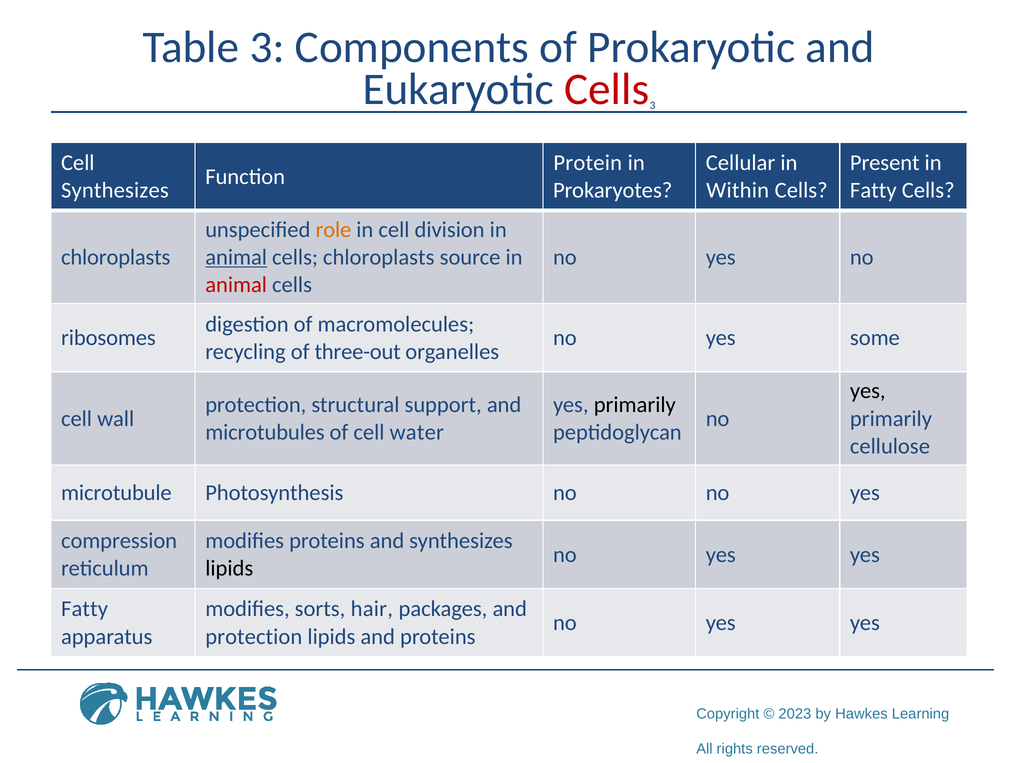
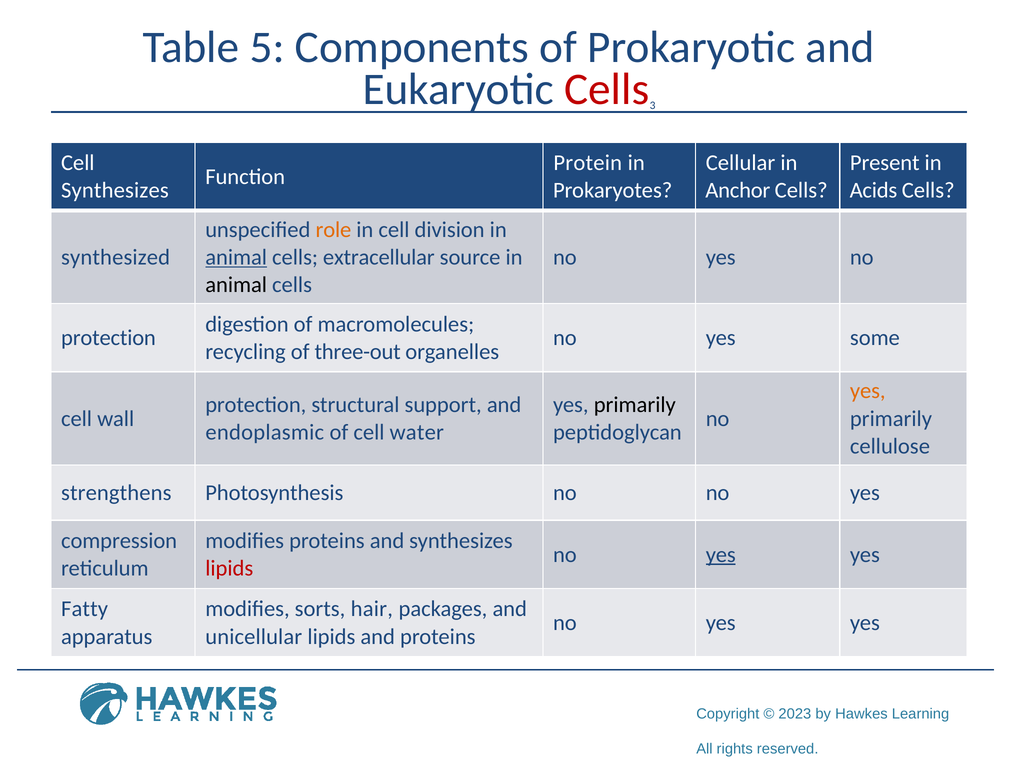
Table 3: 3 -> 5
Within: Within -> Anchor
Fatty at (873, 191): Fatty -> Acids
chloroplasts at (116, 258): chloroplasts -> synthesized
chloroplasts at (379, 258): chloroplasts -> extracellular
animal at (236, 285) colour: red -> black
ribosomes at (108, 338): ribosomes -> protection
yes at (868, 391) colour: black -> orange
microtubules: microtubules -> endoplasmic
microtubule: microtubule -> strengthens
yes at (721, 555) underline: none -> present
lipids at (229, 569) colour: black -> red
protection at (254, 637): protection -> unicellular
